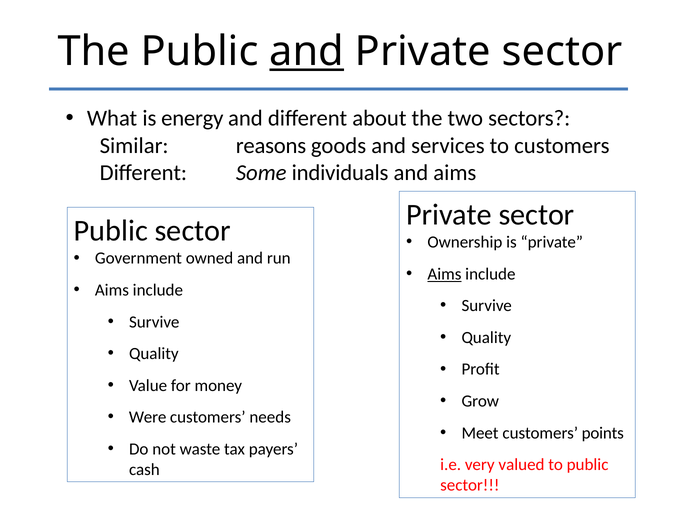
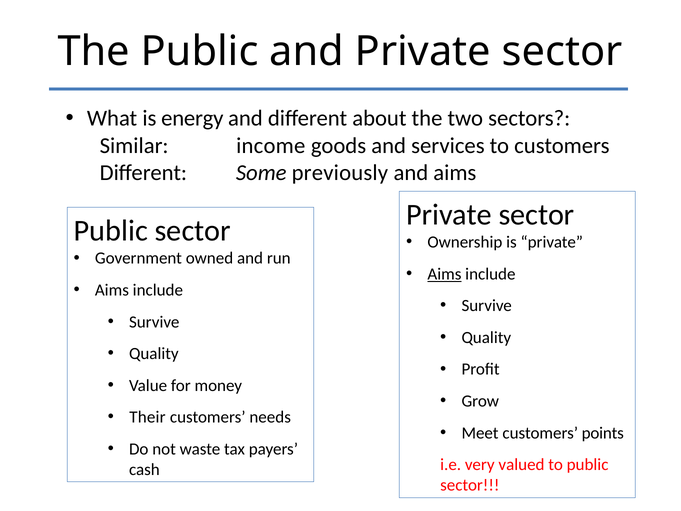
and at (307, 52) underline: present -> none
reasons: reasons -> income
individuals: individuals -> previously
Were: Were -> Their
